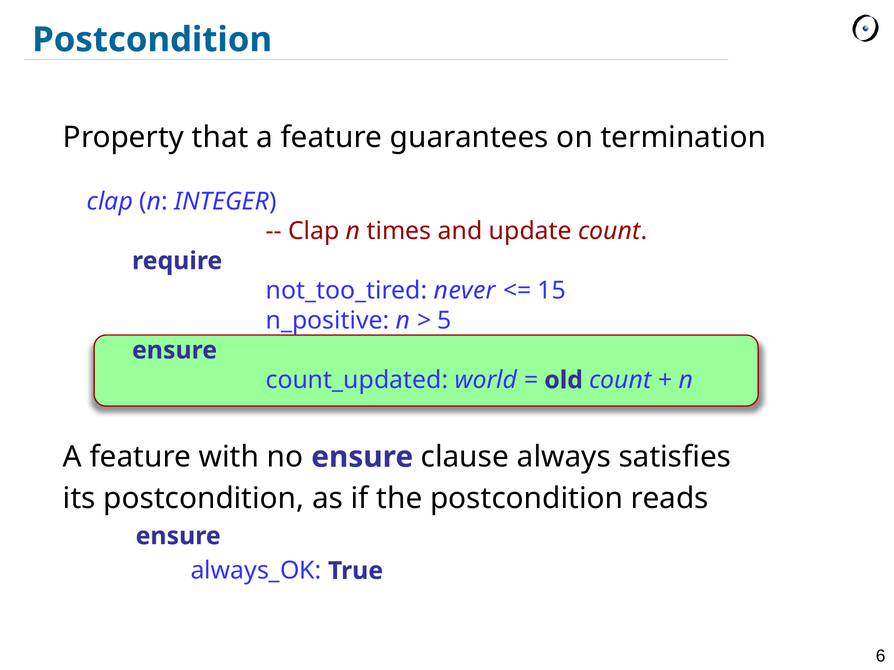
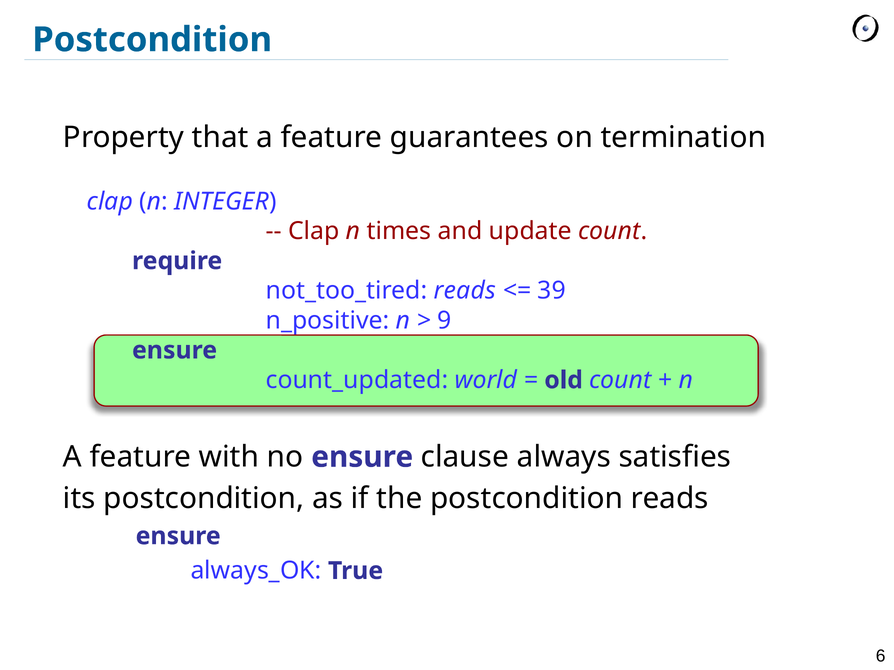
not_too_tired never: never -> reads
15: 15 -> 39
5: 5 -> 9
